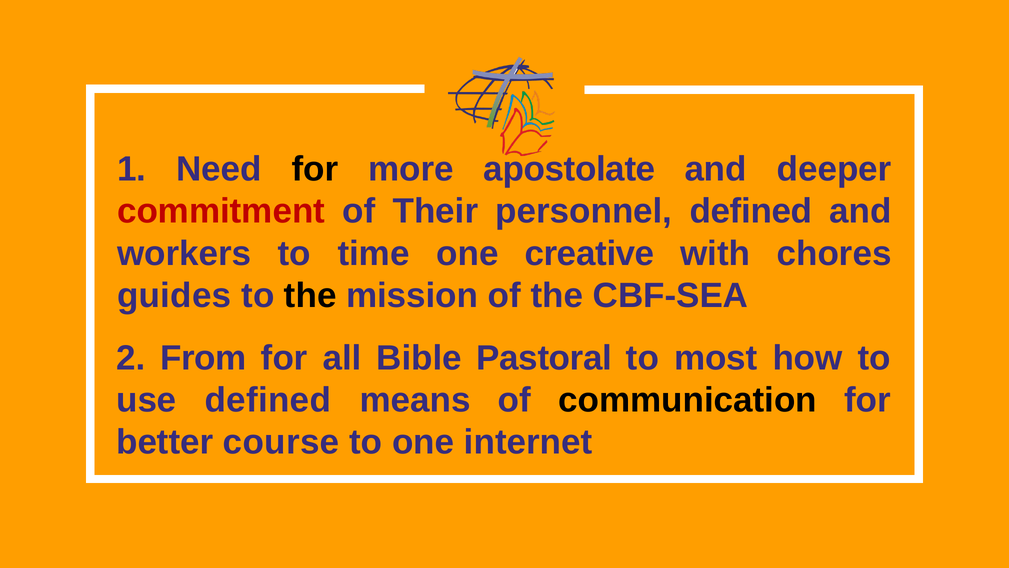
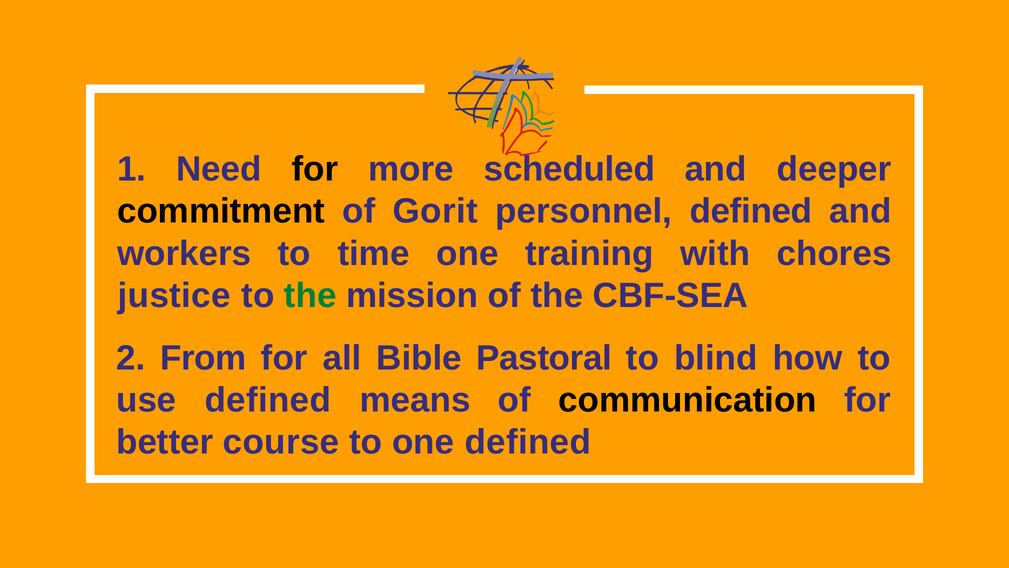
apostolate: apostolate -> scheduled
commitment colour: red -> black
Their: Their -> Gorit
creative: creative -> training
guides: guides -> justice
the at (310, 295) colour: black -> green
most: most -> blind
one internet: internet -> defined
